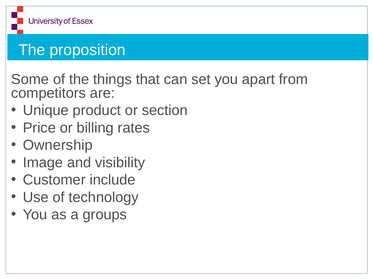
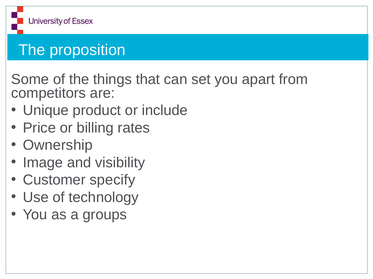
section: section -> include
include: include -> specify
